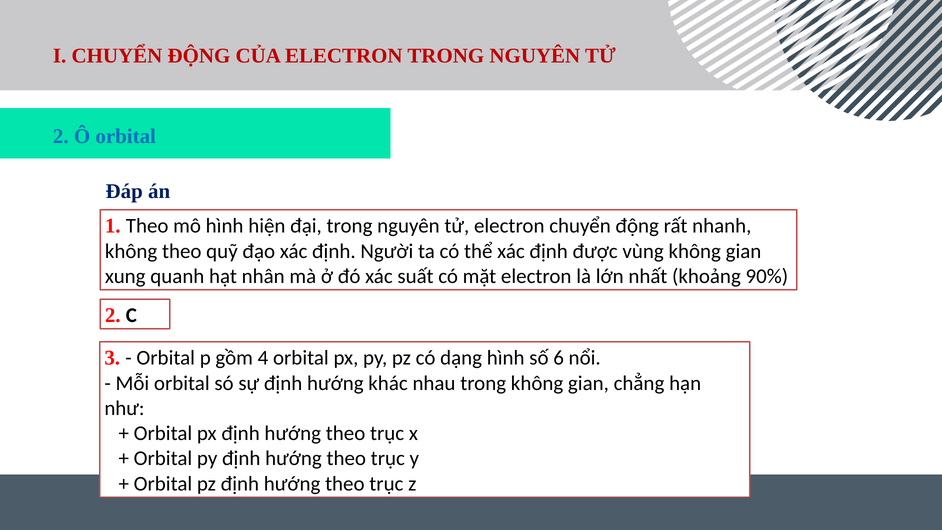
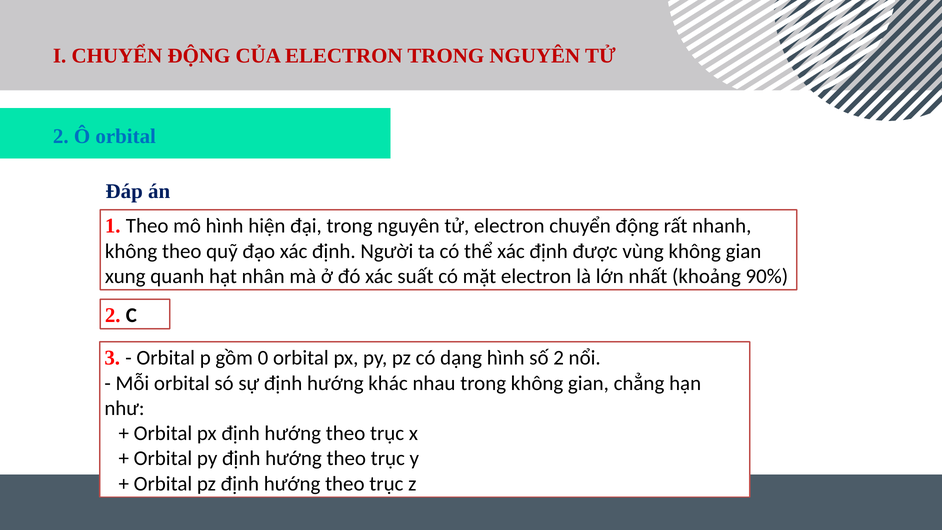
4: 4 -> 0
số 6: 6 -> 2
